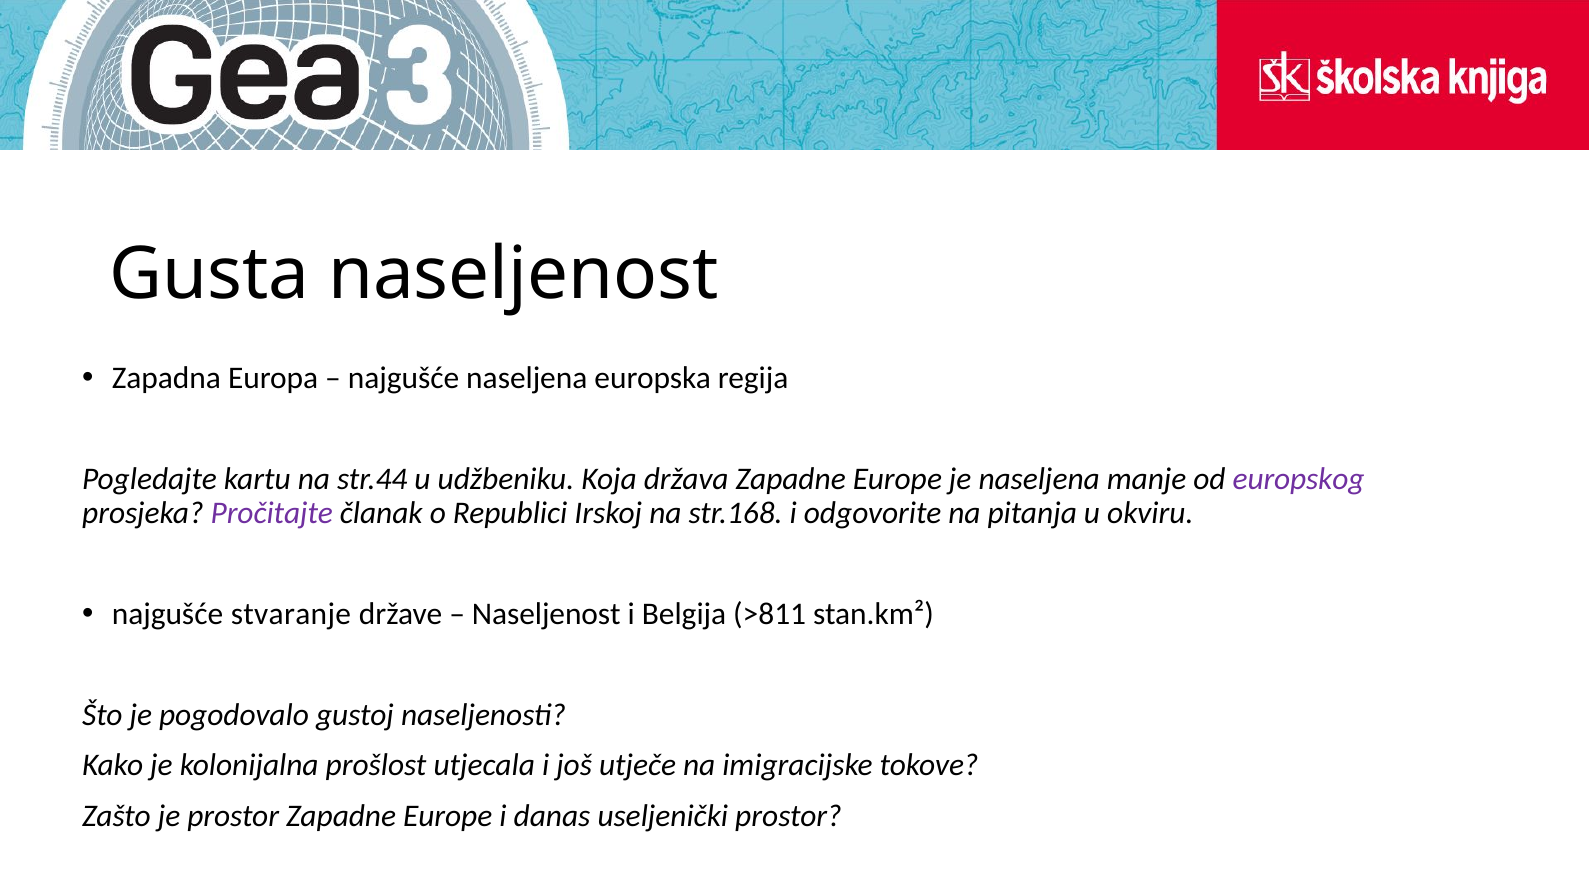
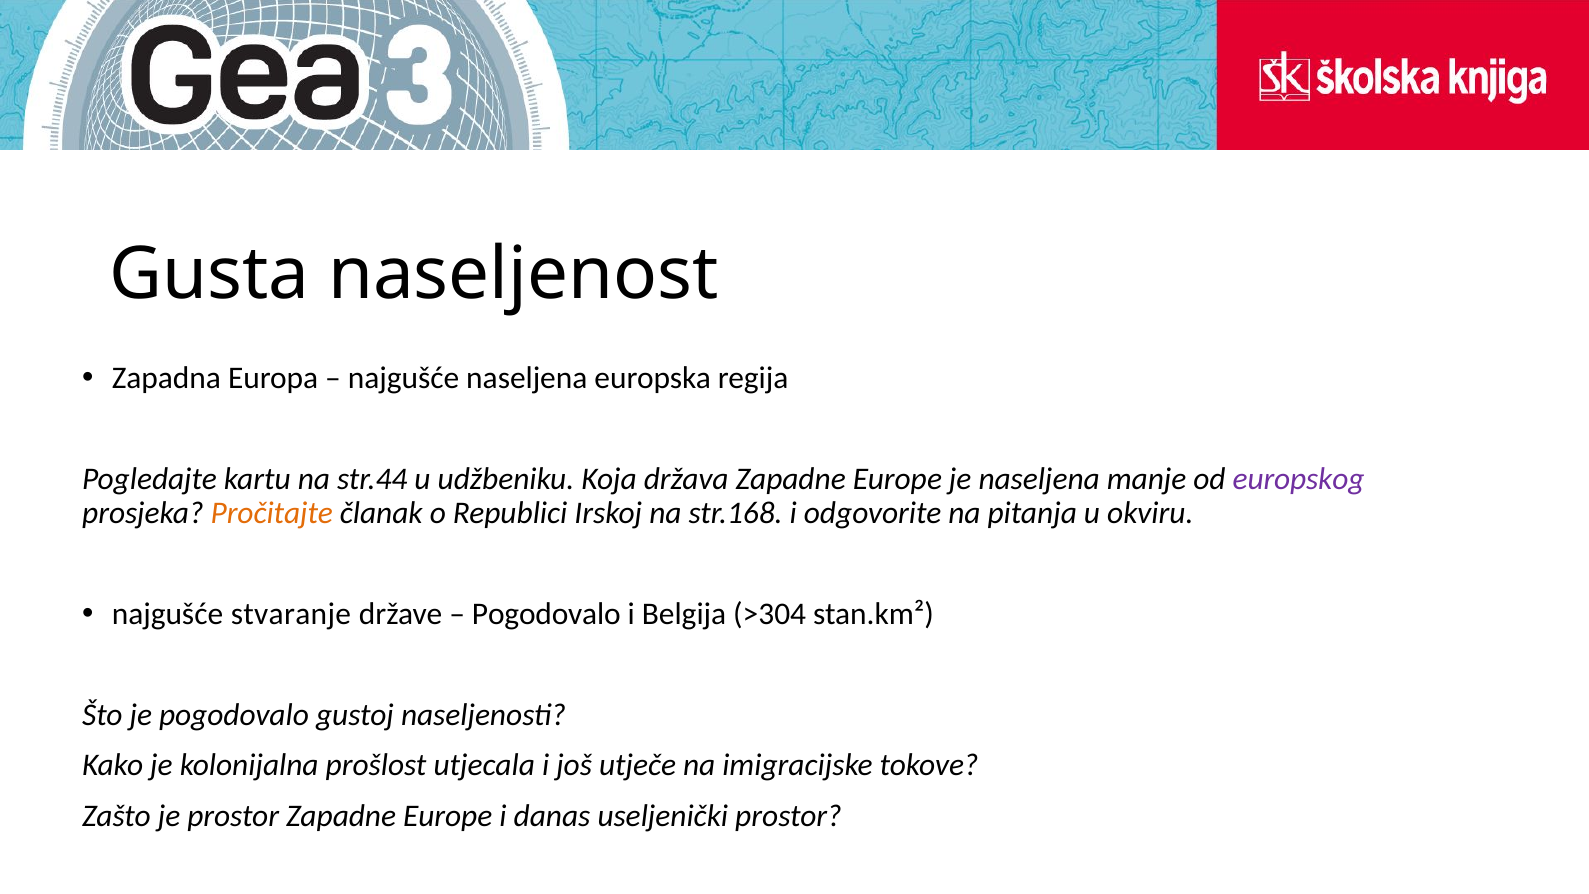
Pročitajte colour: purple -> orange
Naseljenost at (546, 614): Naseljenost -> Pogodovalo
>811: >811 -> >304
